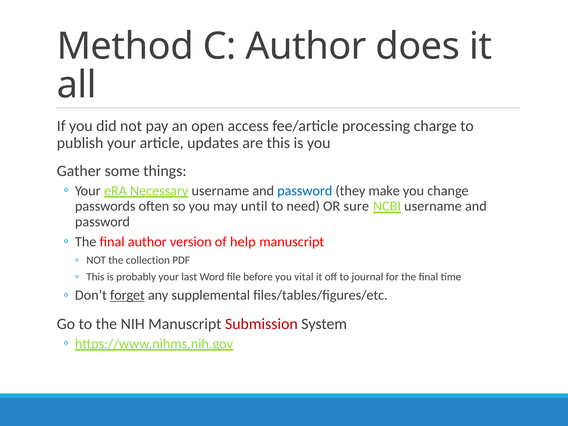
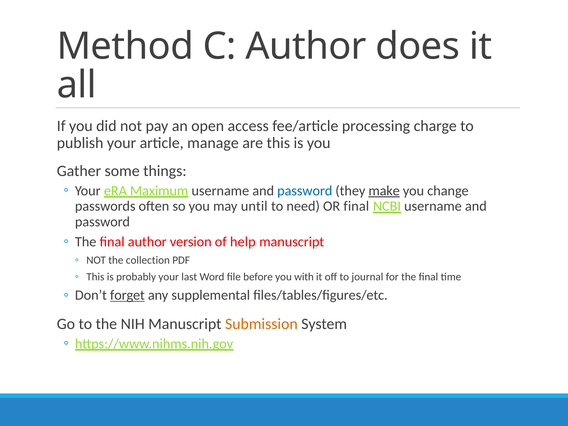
updates: updates -> manage
Necessary: Necessary -> Maximum
make underline: none -> present
OR sure: sure -> final
vital: vital -> with
Submission colour: red -> orange
